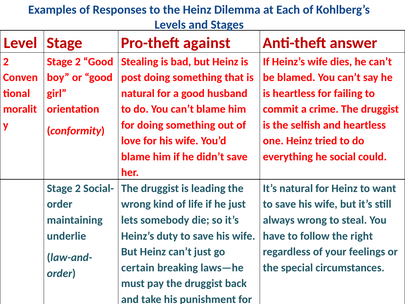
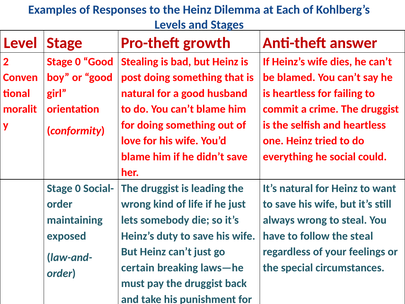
against: against -> growth
2 at (78, 62): 2 -> 0
2 at (78, 188): 2 -> 0
underlie: underlie -> exposed
the right: right -> steal
